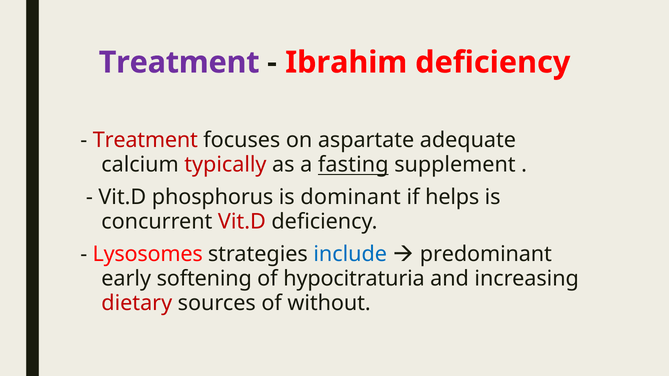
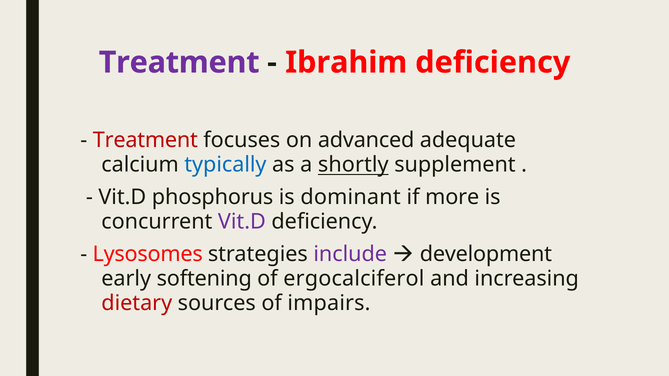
aspartate: aspartate -> advanced
typically colour: red -> blue
fasting: fasting -> shortly
helps: helps -> more
Vit.D at (242, 222) colour: red -> purple
include colour: blue -> purple
predominant: predominant -> development
hypocitraturia: hypocitraturia -> ergocalciferol
without: without -> impairs
